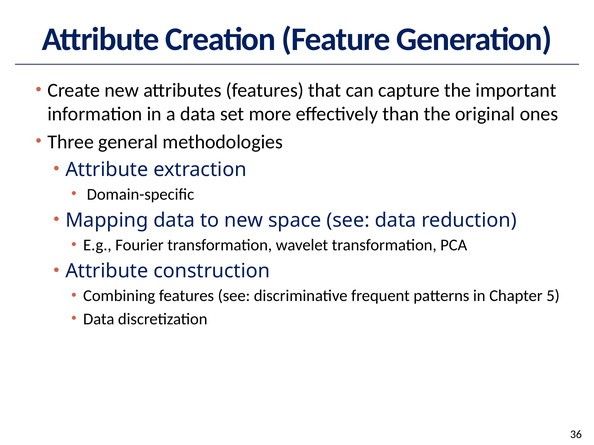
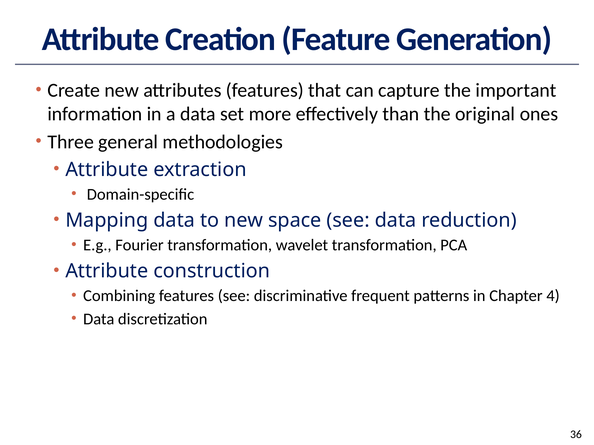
5: 5 -> 4
